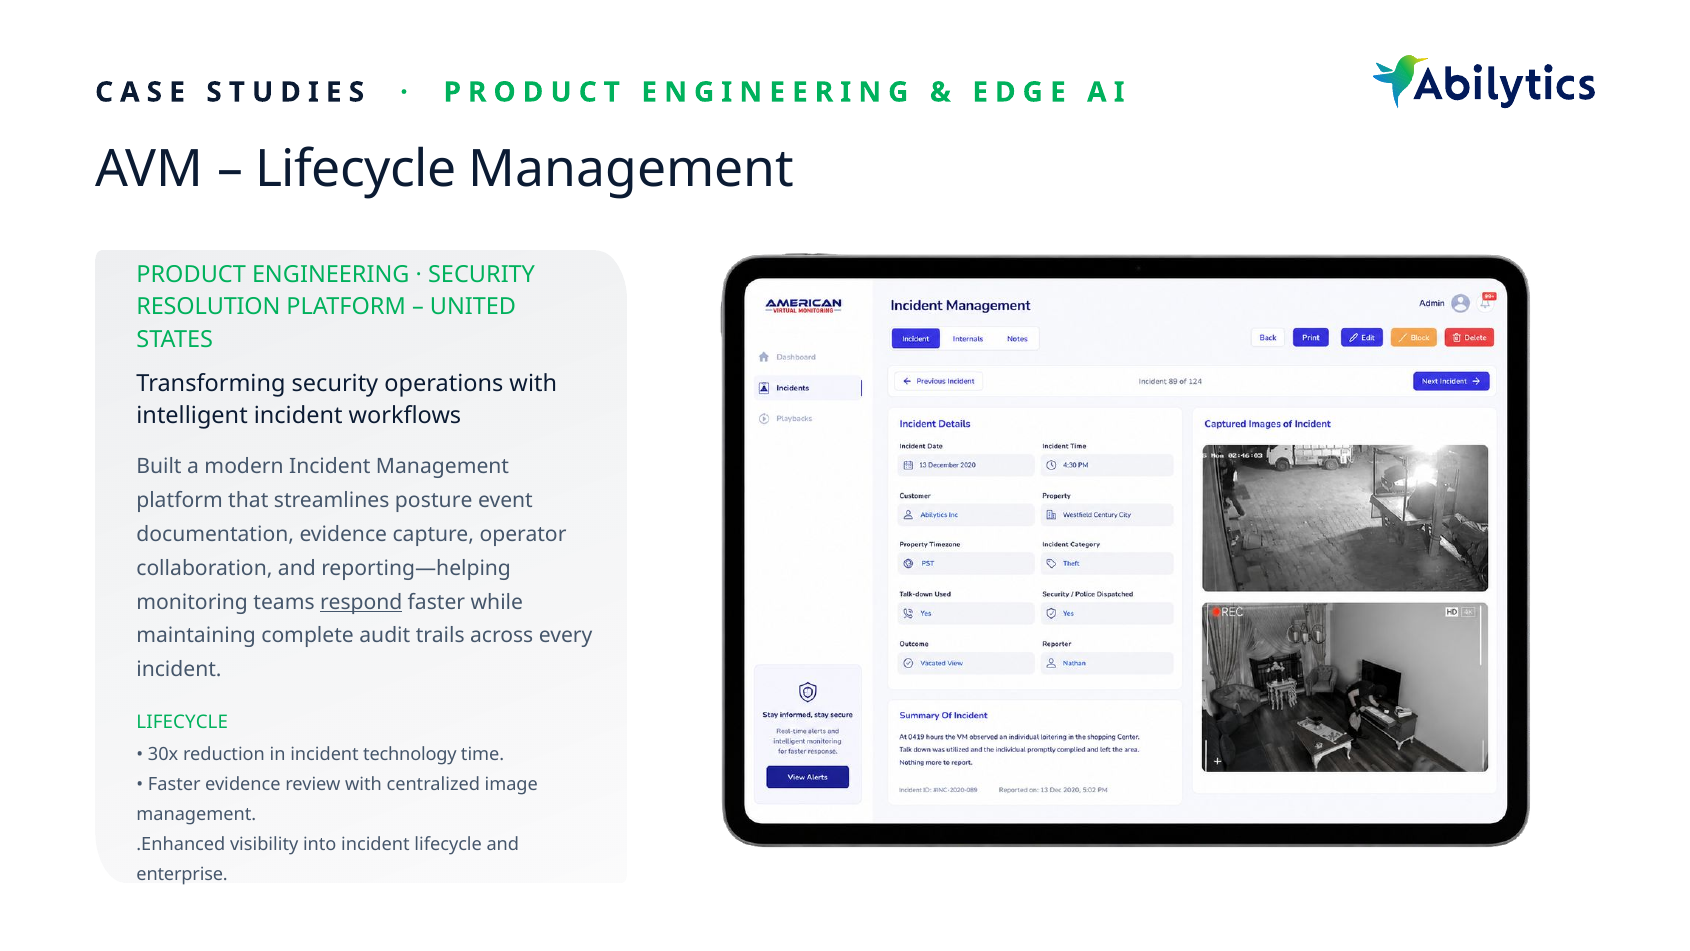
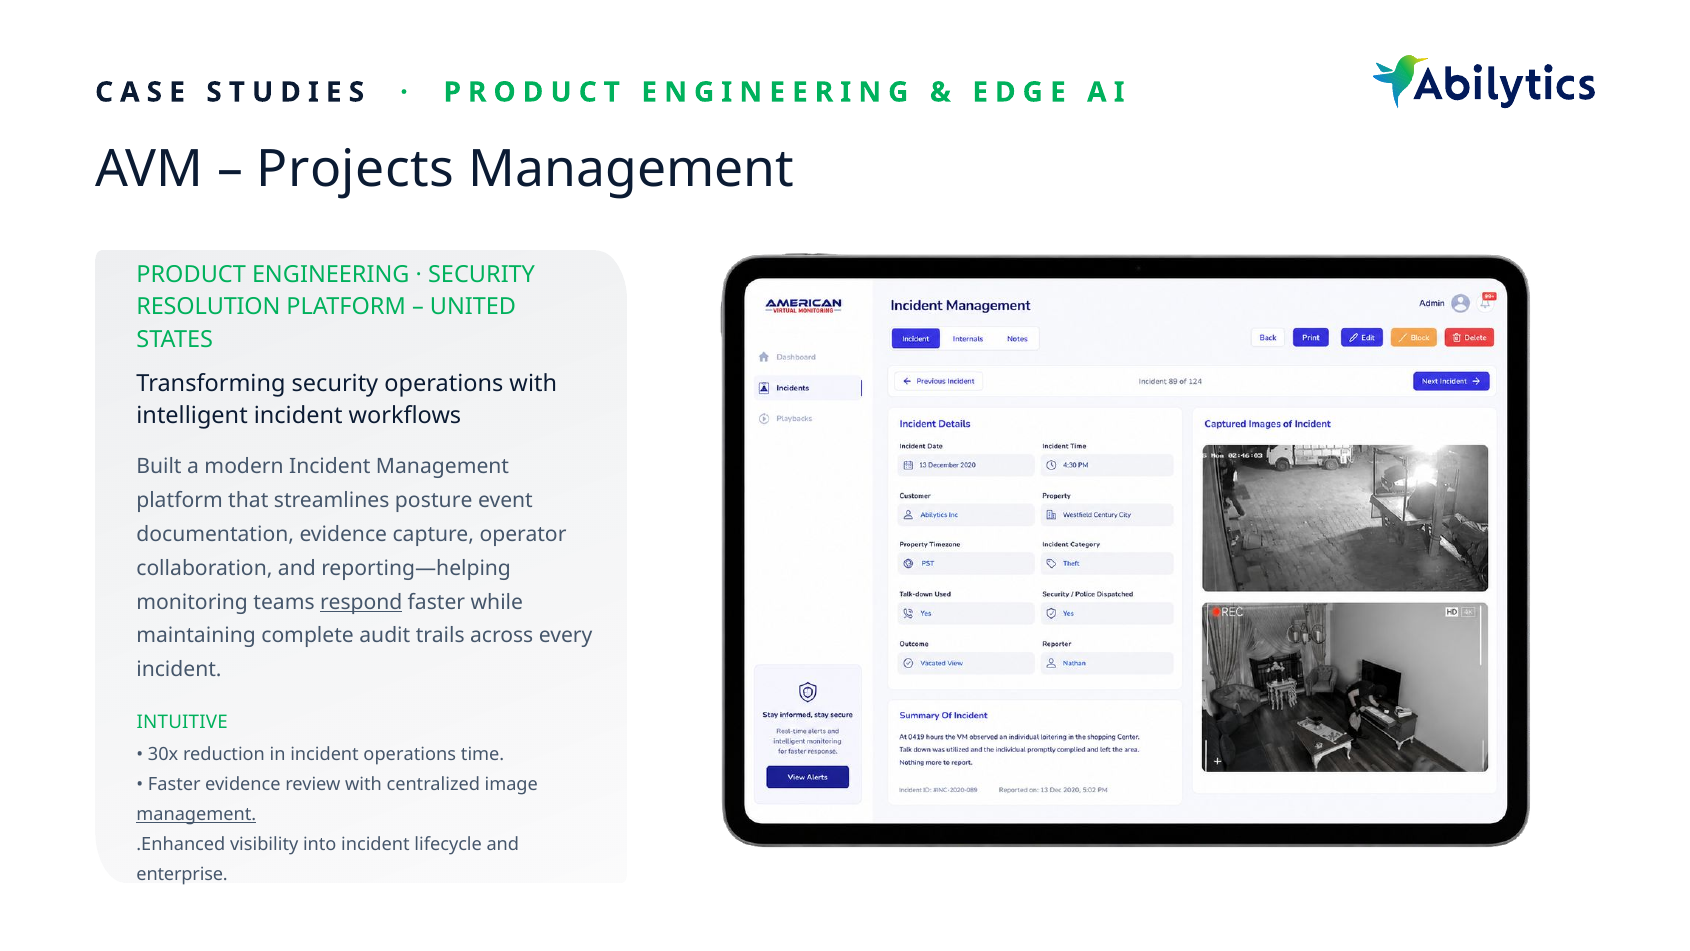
Lifecycle at (356, 169): Lifecycle -> Projects
LIFECYCLE at (182, 722): LIFECYCLE -> INTUITIVE
incident technology: technology -> operations
management at (196, 814) underline: none -> present
